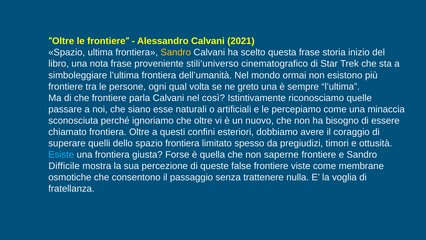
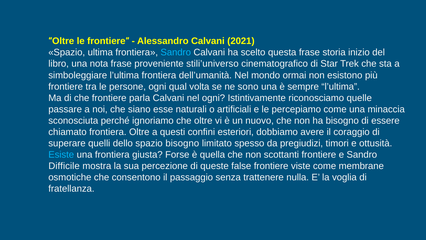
Sandro at (176, 52) colour: yellow -> light blue
greto: greto -> sono
nel così: così -> ogni
spazio frontiera: frontiera -> bisogno
saperne: saperne -> scottanti
